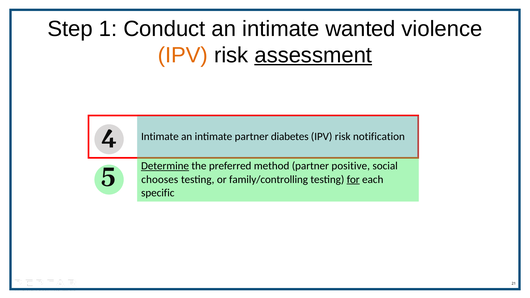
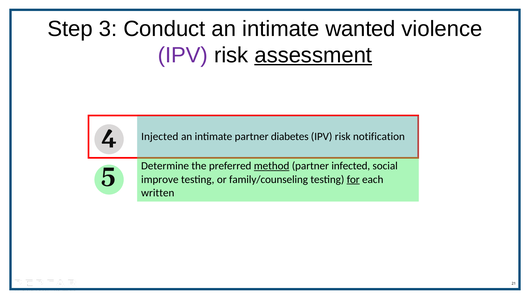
1: 1 -> 3
IPV at (183, 55) colour: orange -> purple
4 Intimate: Intimate -> Injected
Determine underline: present -> none
method underline: none -> present
positive: positive -> infected
chooses: chooses -> improve
family/controlling: family/controlling -> family/counseling
specific: specific -> written
